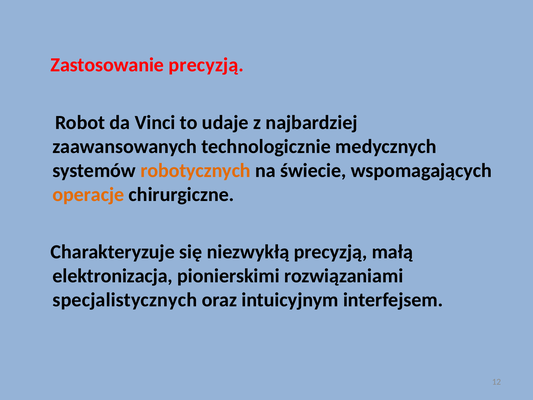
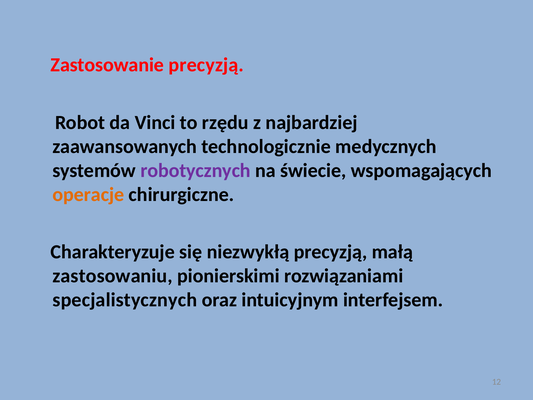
udaje: udaje -> rzędu
robotycznych colour: orange -> purple
elektronizacja: elektronizacja -> zastosowaniu
